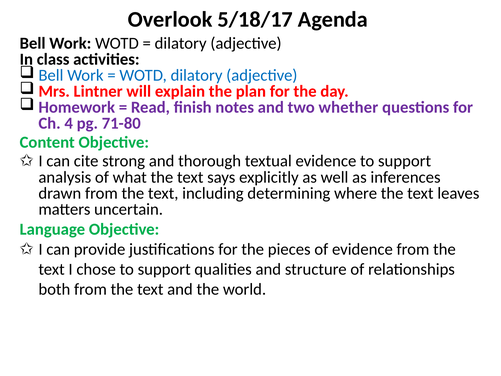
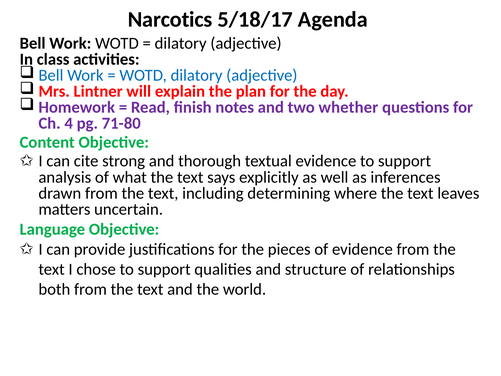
Overlook: Overlook -> Narcotics
